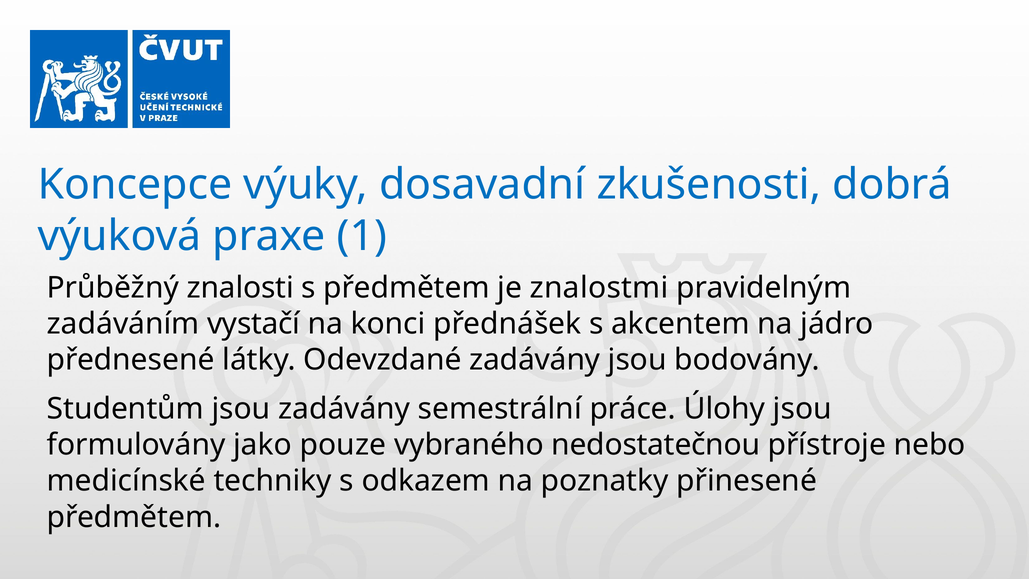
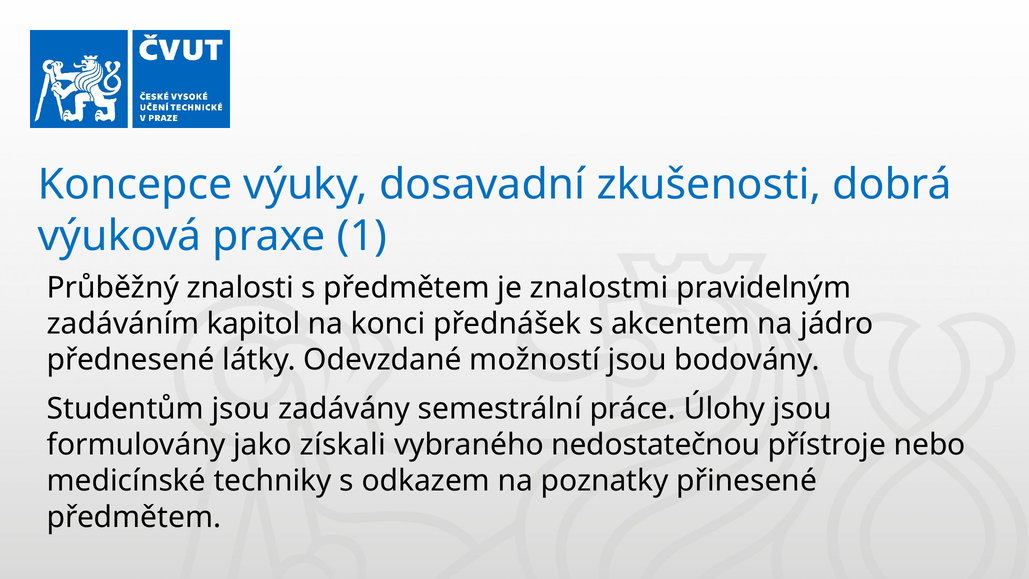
vystačí: vystačí -> kapitol
Odevzdané zadávány: zadávány -> možností
pouze: pouze -> získali
